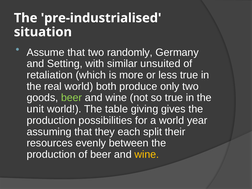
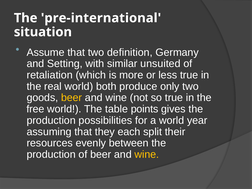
pre-industrialised: pre-industrialised -> pre-international
randomly: randomly -> definition
beer at (72, 98) colour: light green -> yellow
unit: unit -> free
giving: giving -> points
